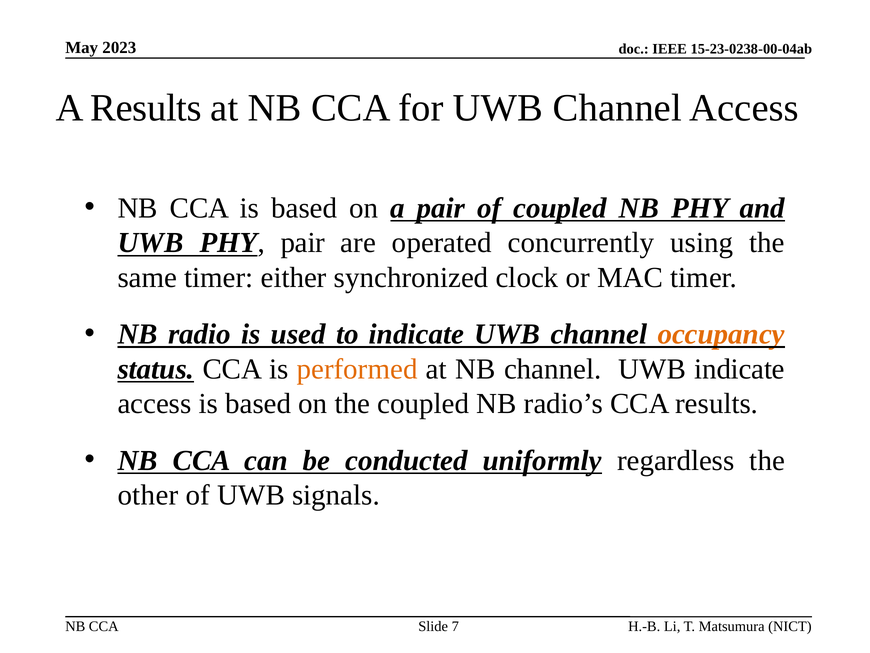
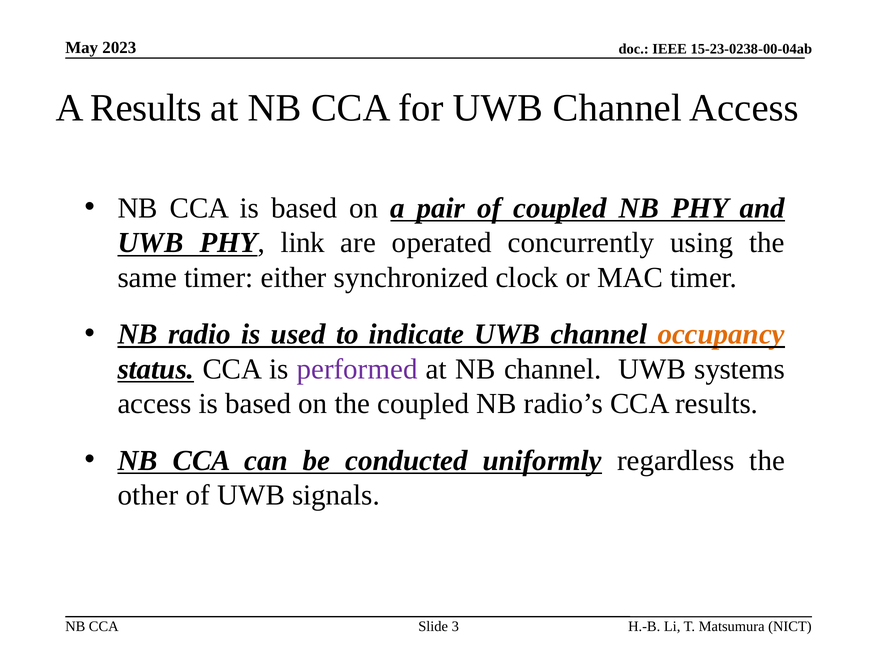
PHY pair: pair -> link
performed colour: orange -> purple
UWB indicate: indicate -> systems
7: 7 -> 3
